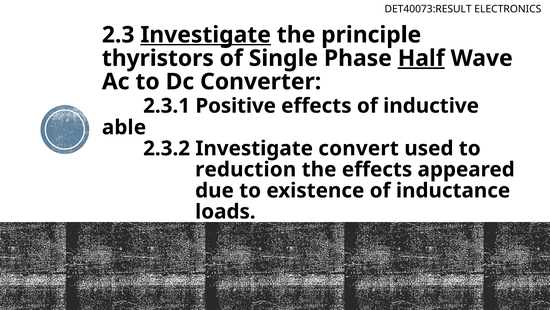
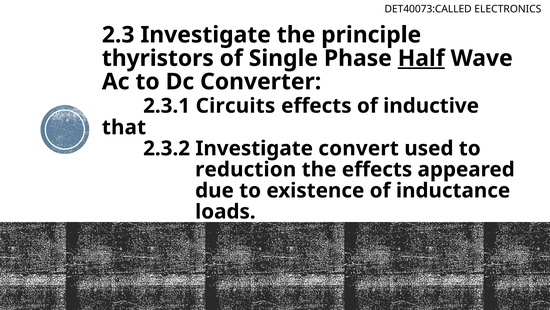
DET40073:RESULT: DET40073:RESULT -> DET40073:CALLED
Investigate at (206, 35) underline: present -> none
Positive: Positive -> Circuits
able: able -> that
